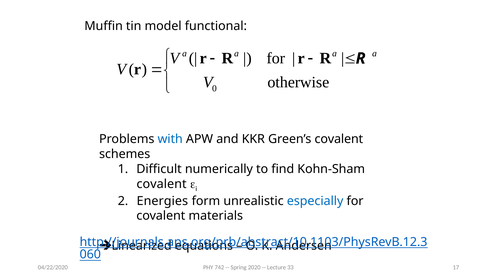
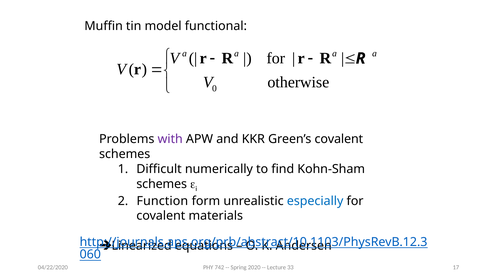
with colour: blue -> purple
covalent at (162, 184): covalent -> schemes
Energies: Energies -> Function
